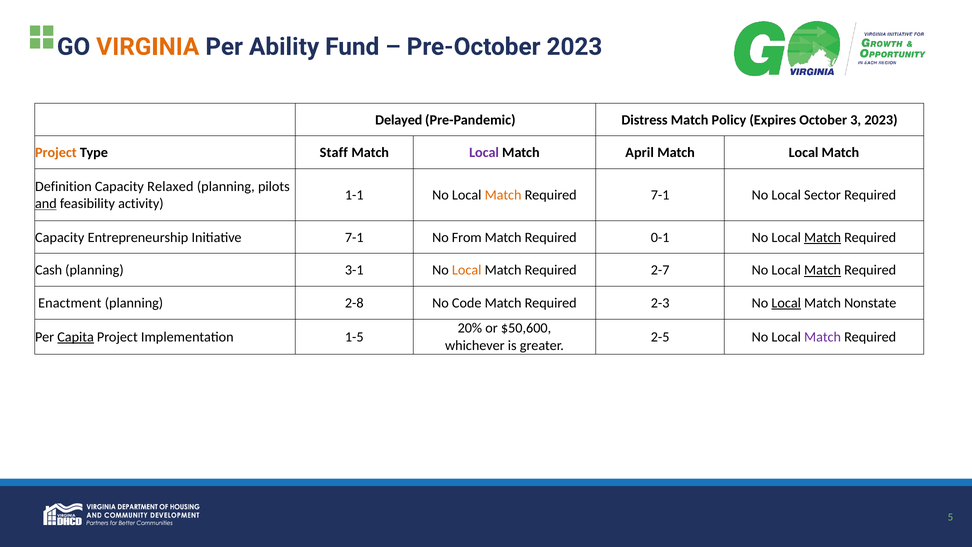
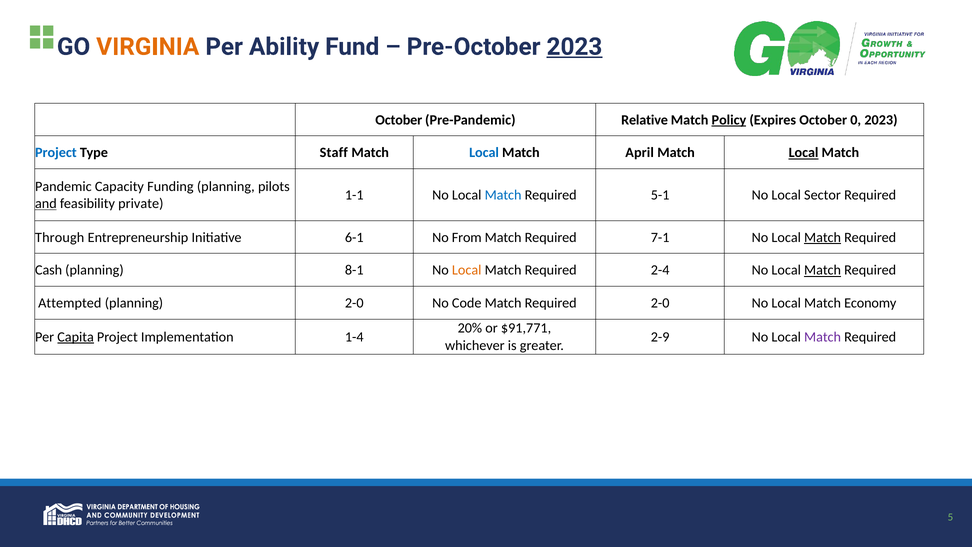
2023 at (574, 47) underline: none -> present
Delayed at (399, 120): Delayed -> October
Distress: Distress -> Relative
Policy underline: none -> present
3: 3 -> 0
Project at (56, 153) colour: orange -> blue
Local at (484, 153) colour: purple -> blue
Local at (804, 153) underline: none -> present
Definition: Definition -> Pandemic
Relaxed: Relaxed -> Funding
Match at (503, 195) colour: orange -> blue
Required 7-1: 7-1 -> 5-1
activity: activity -> private
Capacity at (60, 237): Capacity -> Through
Initiative 7-1: 7-1 -> 6-1
0-1: 0-1 -> 7-1
3-1: 3-1 -> 8-1
2-7: 2-7 -> 2-4
Enactment: Enactment -> Attempted
planning 2-8: 2-8 -> 2-0
Required 2-3: 2-3 -> 2-0
Local at (786, 303) underline: present -> none
Nonstate: Nonstate -> Economy
$50,600: $50,600 -> $91,771
1-5: 1-5 -> 1-4
2-5: 2-5 -> 2-9
